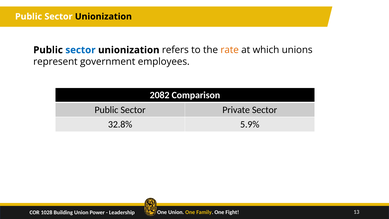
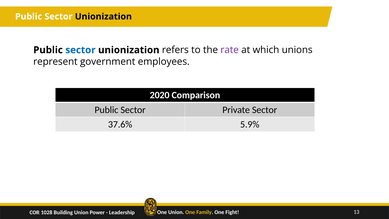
rate colour: orange -> purple
2082: 2082 -> 2020
32.8%: 32.8% -> 37.6%
